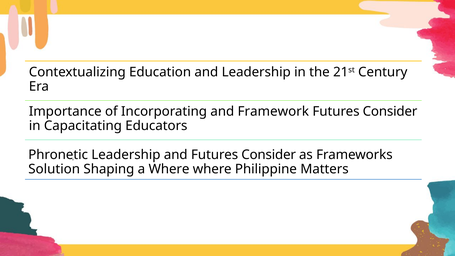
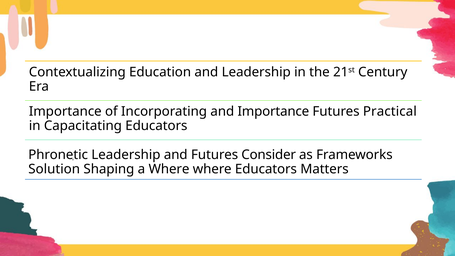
and Framework: Framework -> Importance
Consider at (390, 112): Consider -> Practical
where Philippine: Philippine -> Educators
